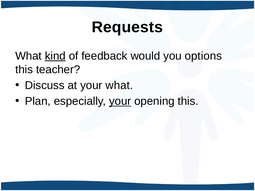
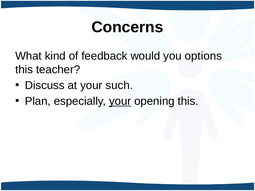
Requests: Requests -> Concerns
kind underline: present -> none
your what: what -> such
